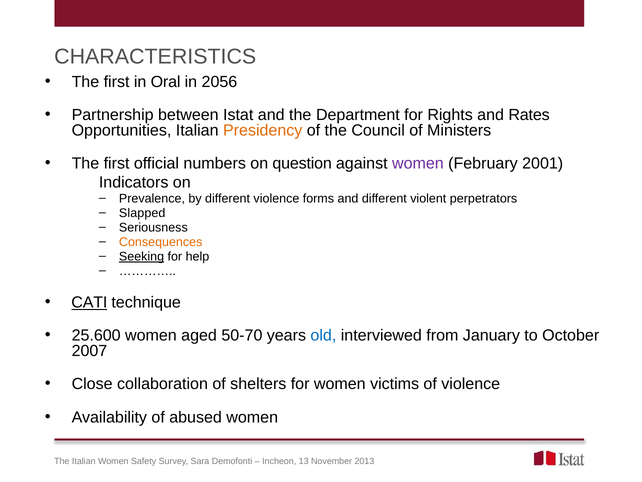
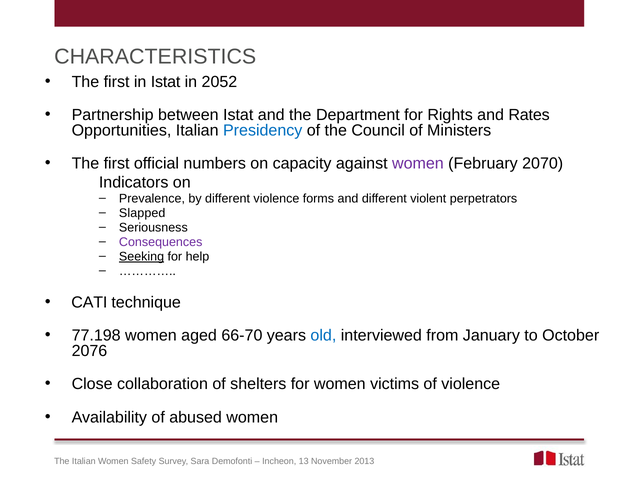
in Oral: Oral -> Istat
2056: 2056 -> 2052
Presidency colour: orange -> blue
question: question -> capacity
2001: 2001 -> 2070
Consequences colour: orange -> purple
CATI underline: present -> none
25.600: 25.600 -> 77.198
50-70: 50-70 -> 66-70
2007: 2007 -> 2076
